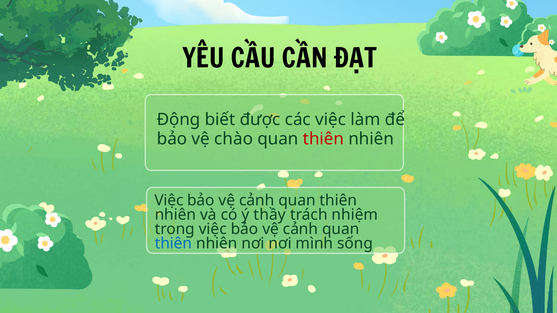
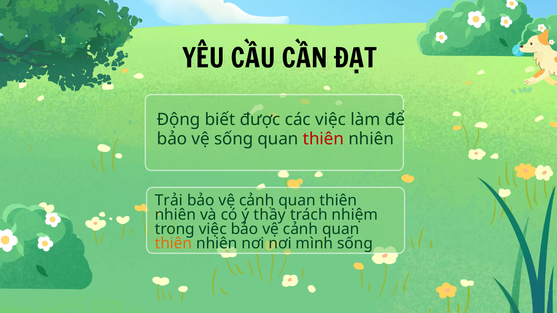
vệ chào: chào -> sống
Việc at (169, 201): Việc -> Trải
thiên at (173, 244) colour: blue -> orange
